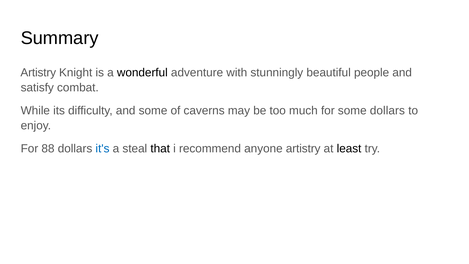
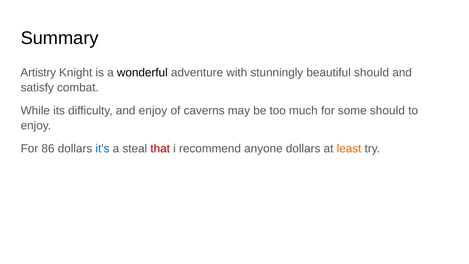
beautiful people: people -> should
and some: some -> enjoy
some dollars: dollars -> should
88: 88 -> 86
that colour: black -> red
anyone artistry: artistry -> dollars
least colour: black -> orange
